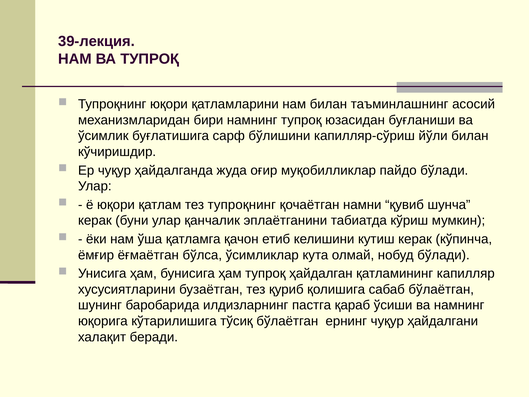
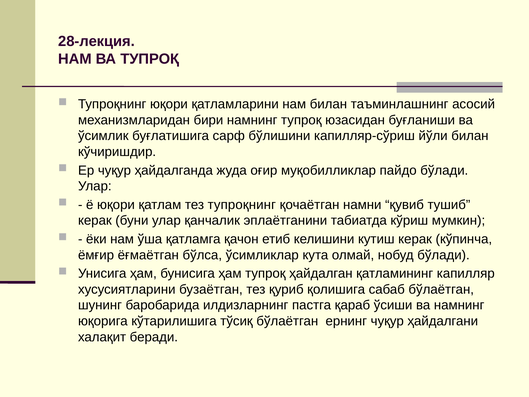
39-лекция: 39-лекция -> 28-лекция
шунча: шунча -> тушиб
